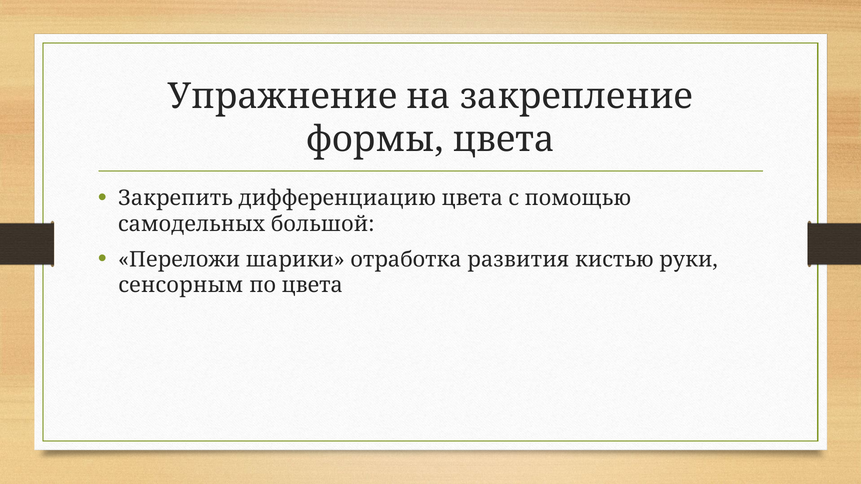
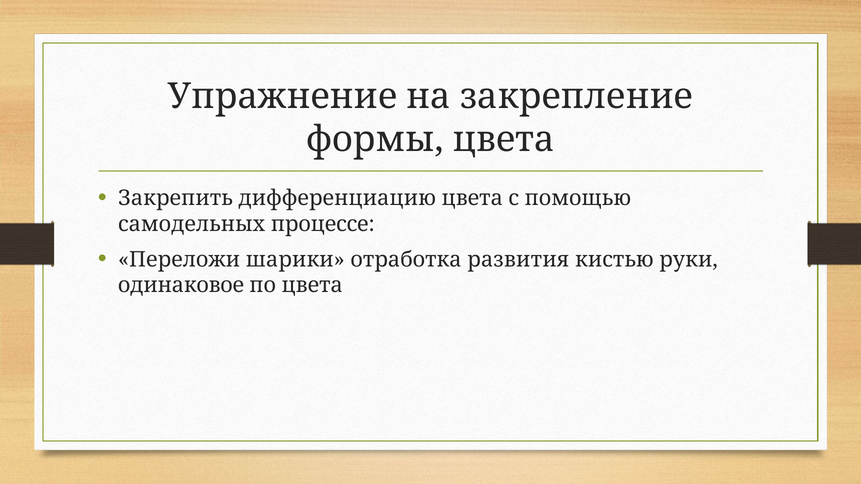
большой: большой -> процессе
сенсорным: сенсорным -> одинаковое
